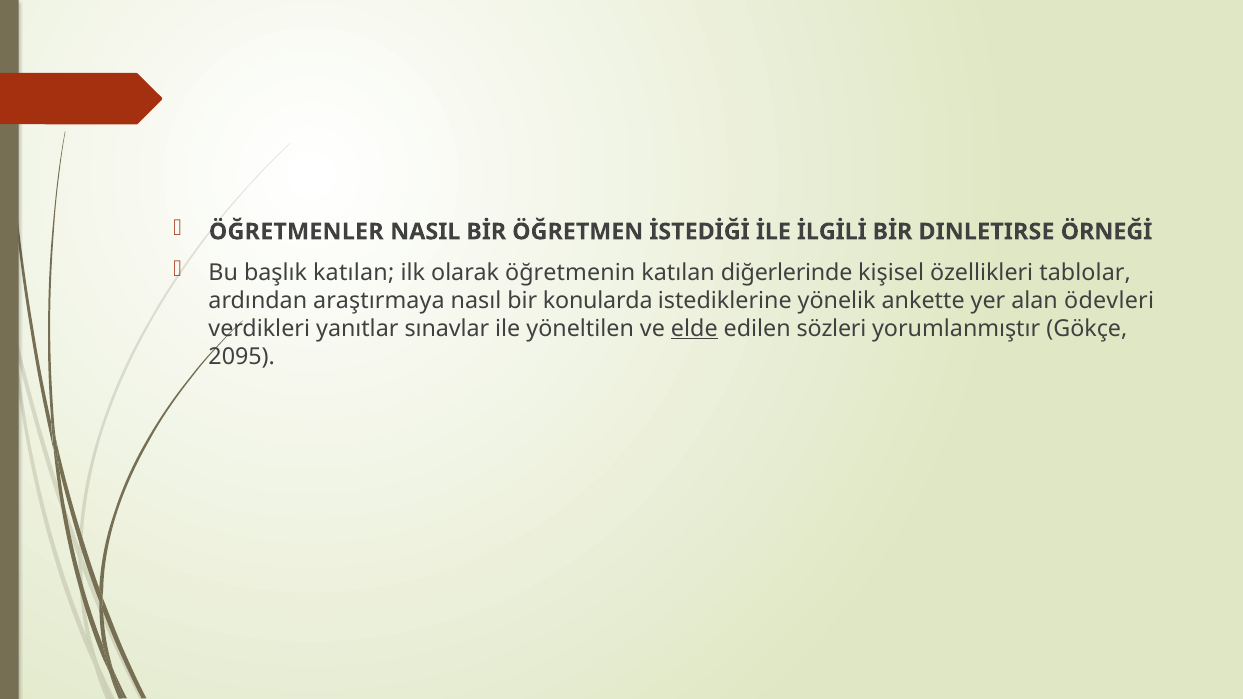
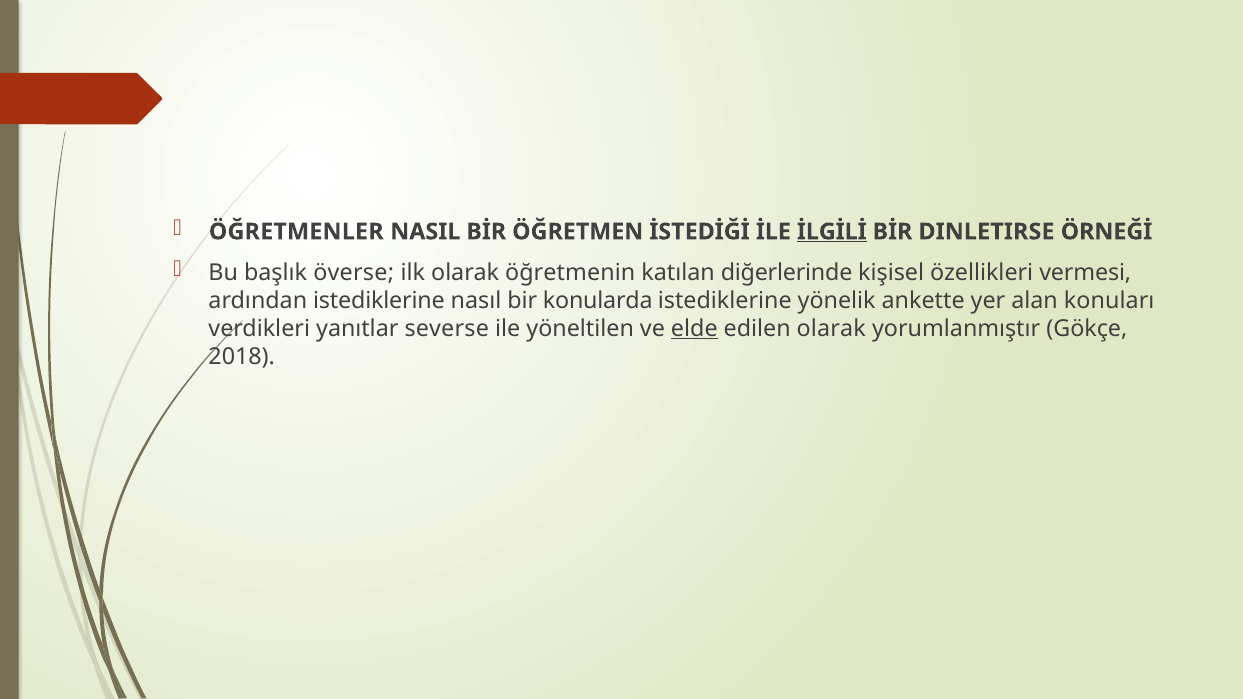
İLGİLİ underline: none -> present
başlık katılan: katılan -> överse
tablolar: tablolar -> vermesi
ardından araştırmaya: araştırmaya -> istediklerine
ödevleri: ödevleri -> konuları
sınavlar: sınavlar -> severse
edilen sözleri: sözleri -> olarak
2095: 2095 -> 2018
